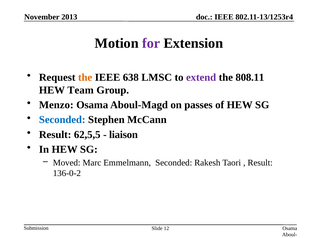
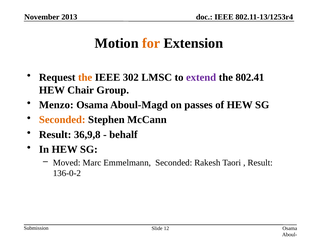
for colour: purple -> orange
638: 638 -> 302
808.11: 808.11 -> 802.41
Team: Team -> Chair
Seconded at (62, 120) colour: blue -> orange
62,5,5: 62,5,5 -> 36,9,8
liaison: liaison -> behalf
